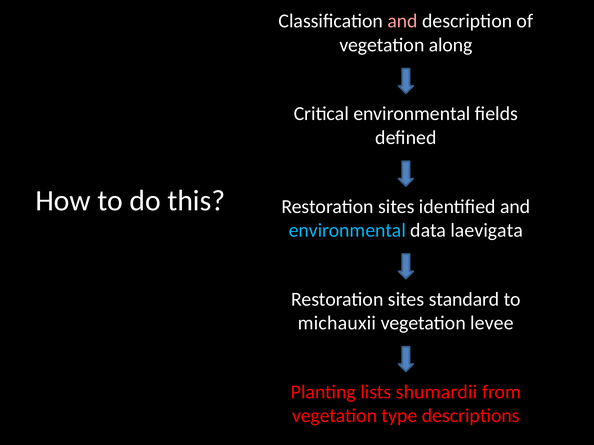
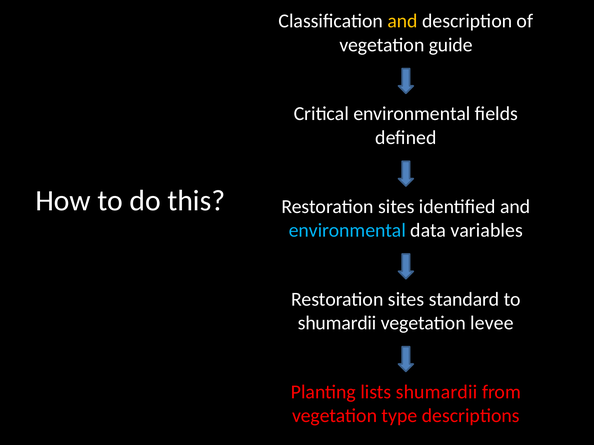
and at (403, 21) colour: pink -> yellow
along: along -> guide
laevigata: laevigata -> variables
michauxii at (337, 323): michauxii -> shumardii
